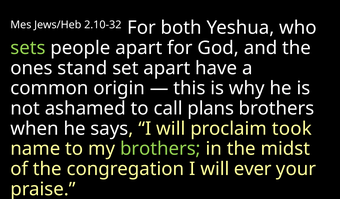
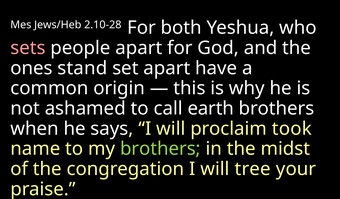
2.10-32: 2.10-32 -> 2.10-28
sets colour: light green -> pink
plans: plans -> earth
ever: ever -> tree
